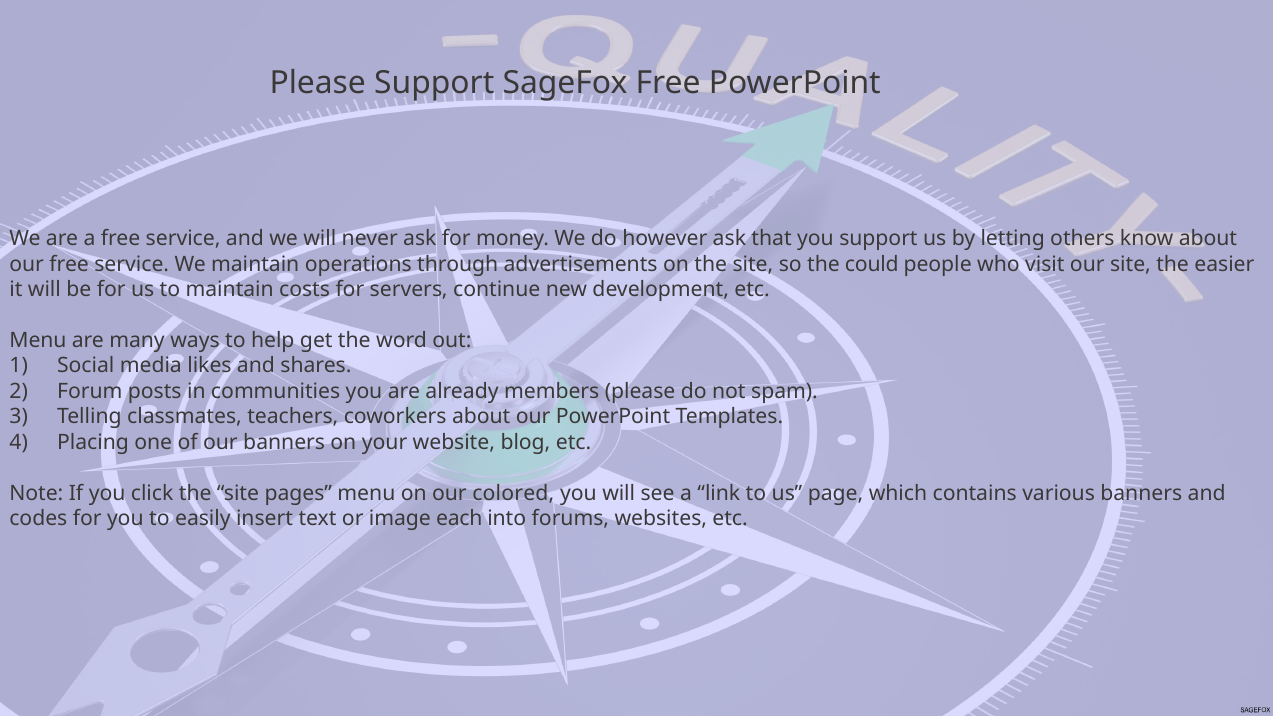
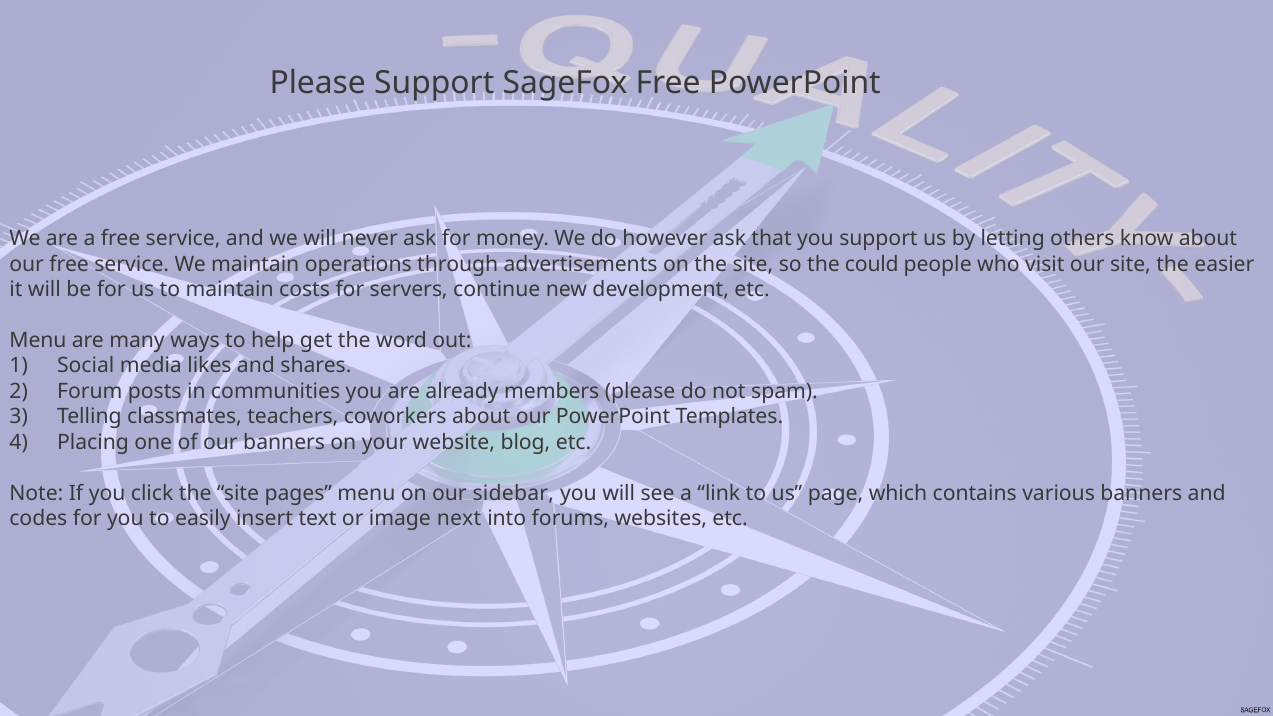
colored: colored -> sidebar
each: each -> next
